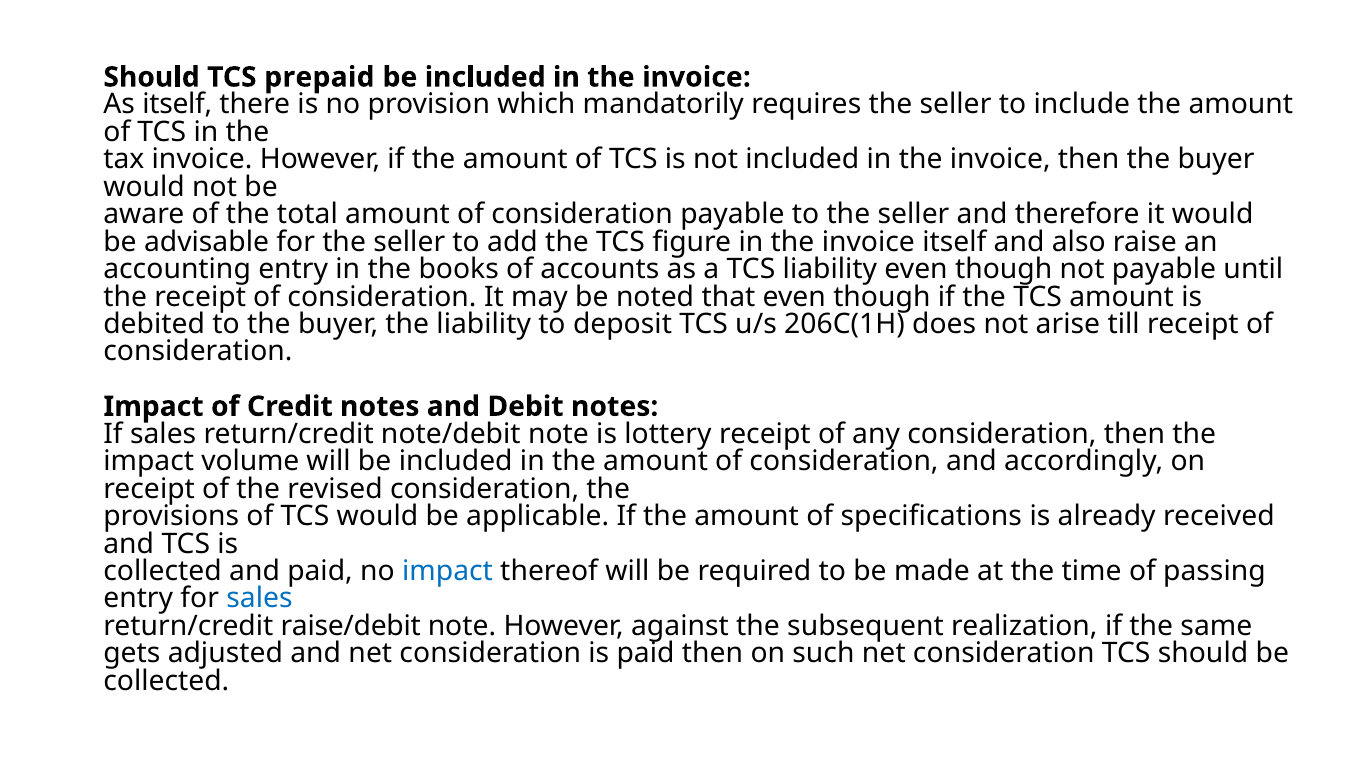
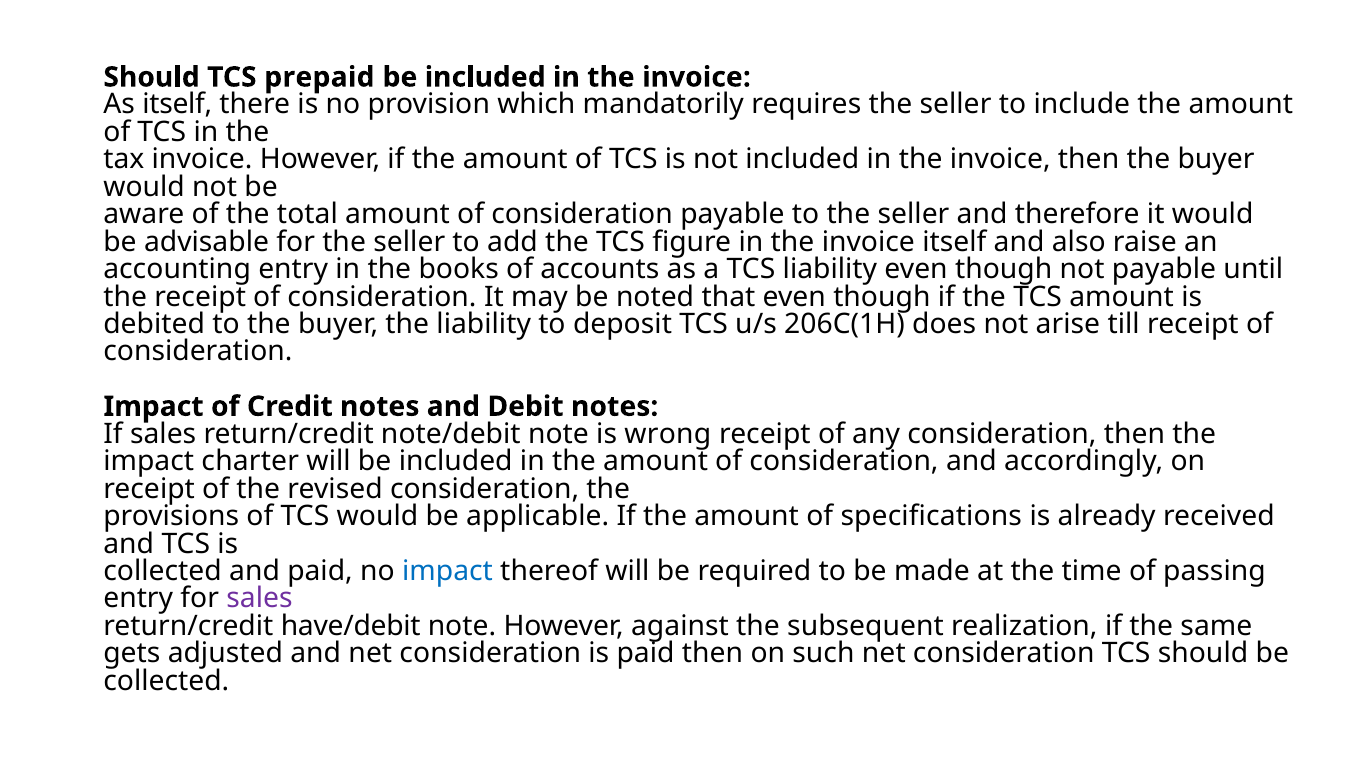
lottery: lottery -> wrong
volume: volume -> charter
sales at (260, 599) colour: blue -> purple
raise/debit: raise/debit -> have/debit
